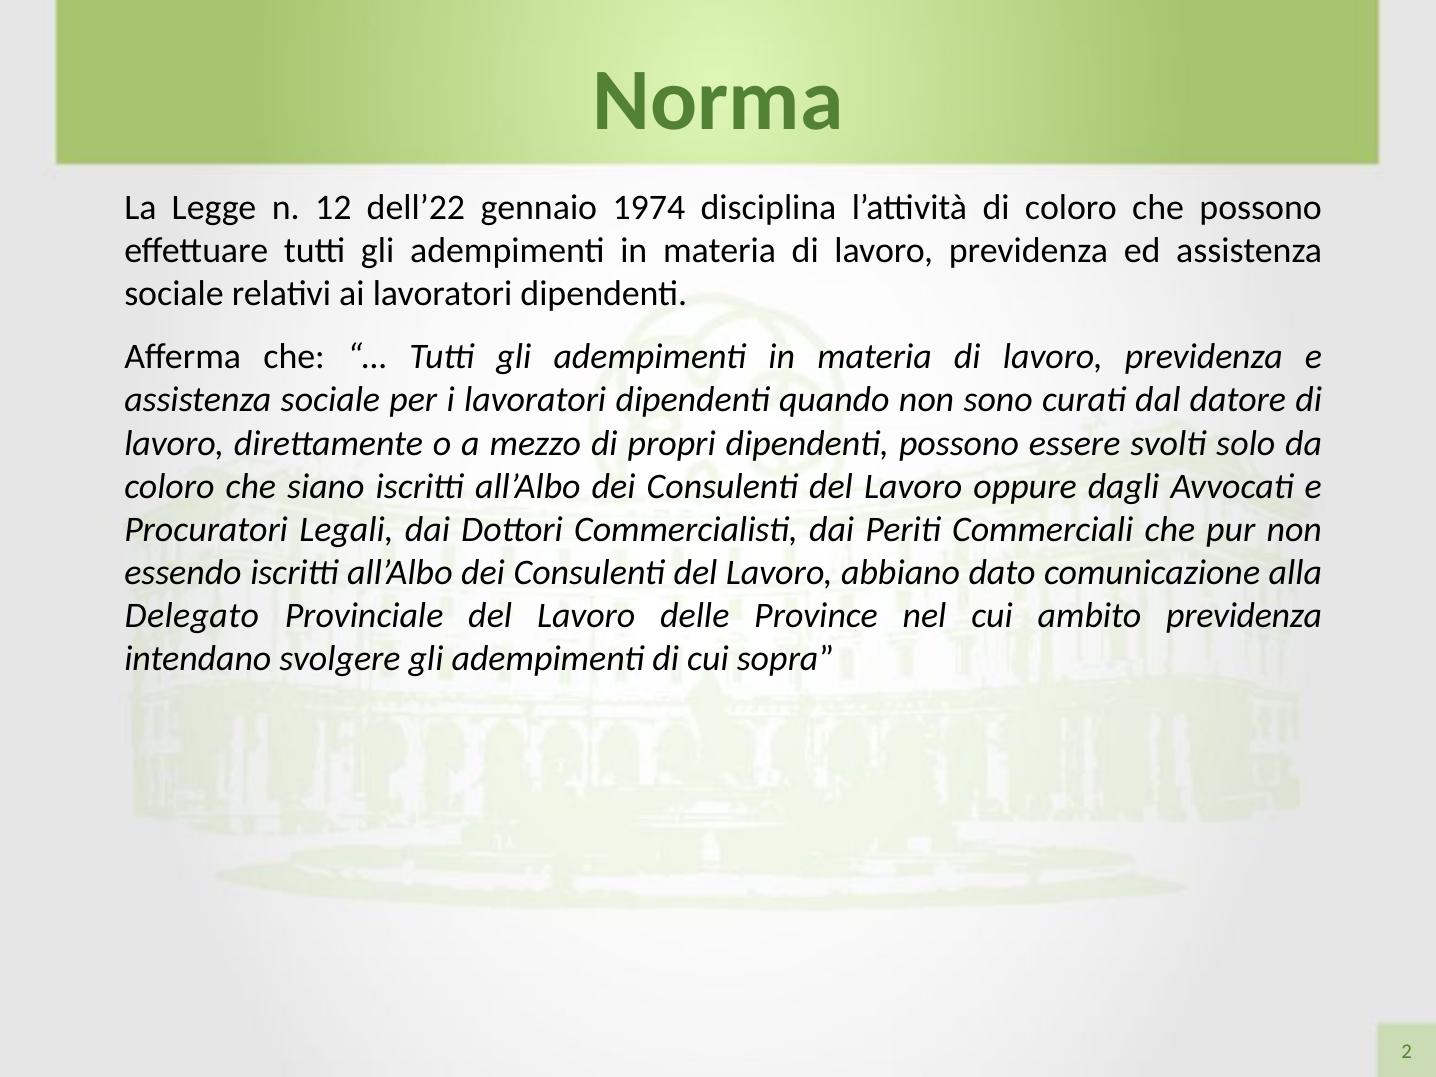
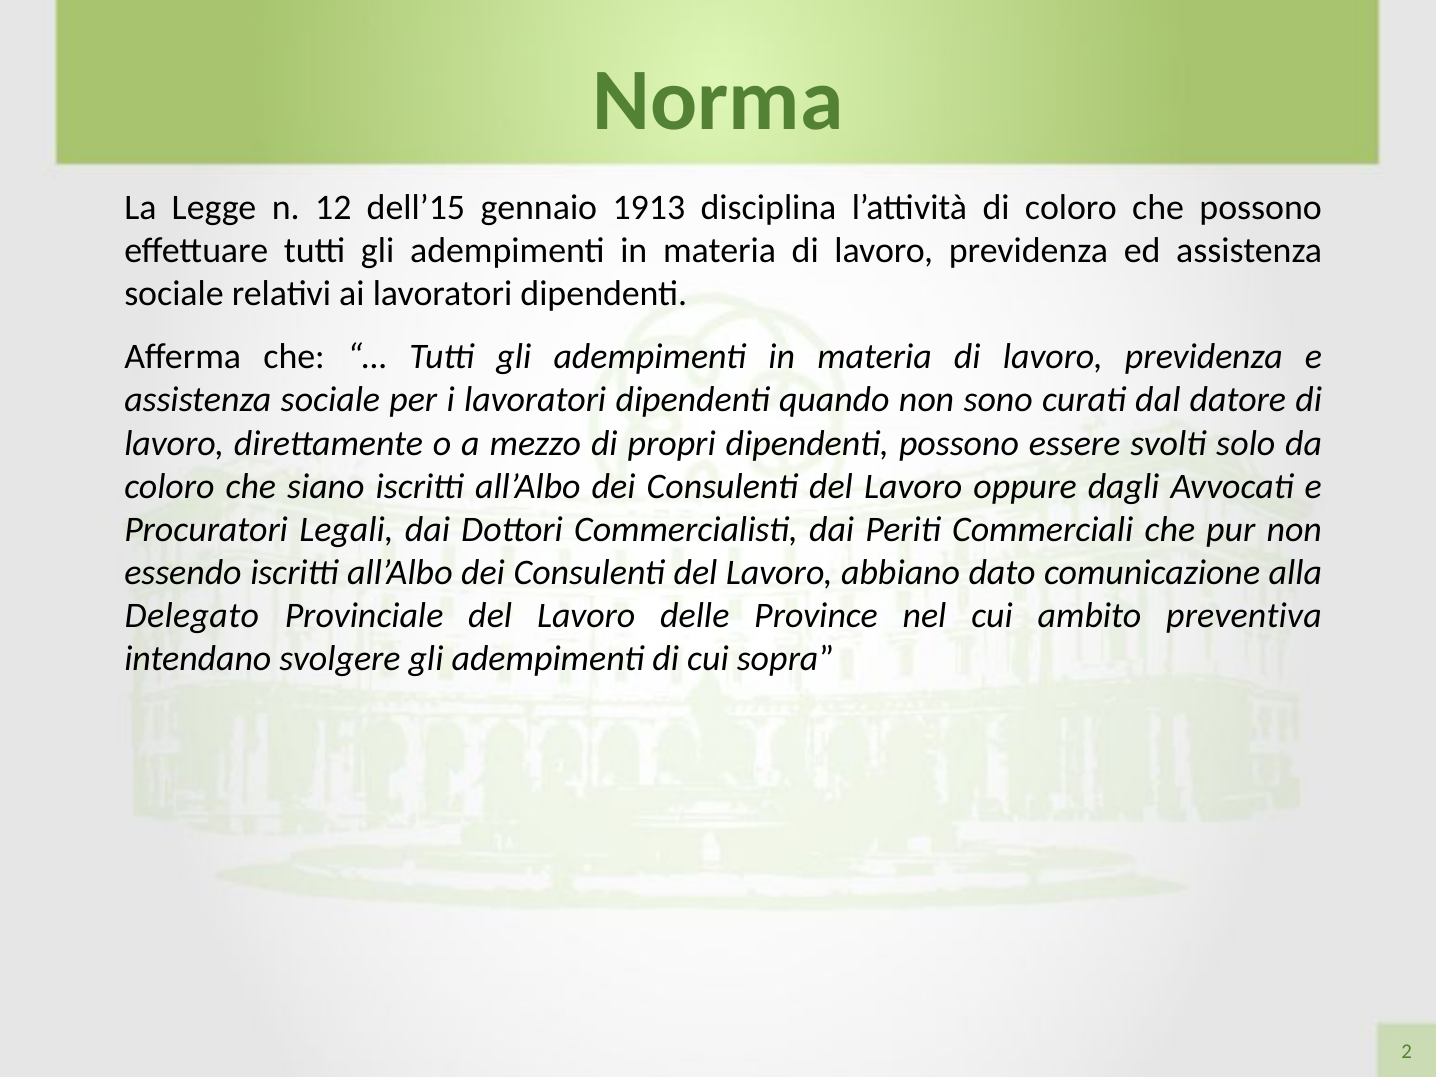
dell’22: dell’22 -> dell’15
1974: 1974 -> 1913
ambito previdenza: previdenza -> preventiva
